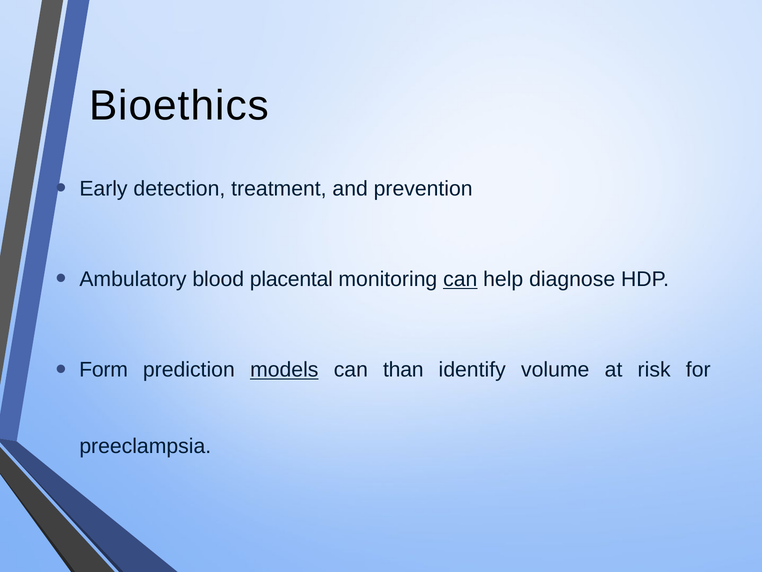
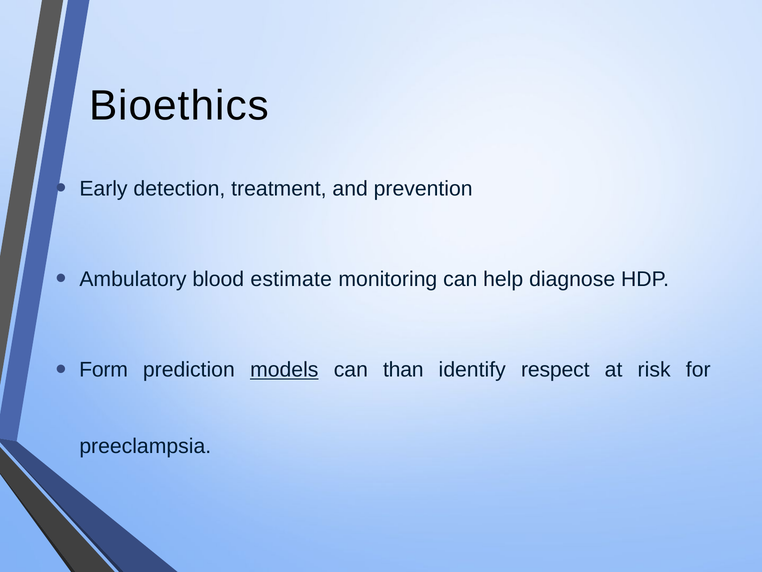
placental: placental -> estimate
can at (460, 279) underline: present -> none
volume: volume -> respect
